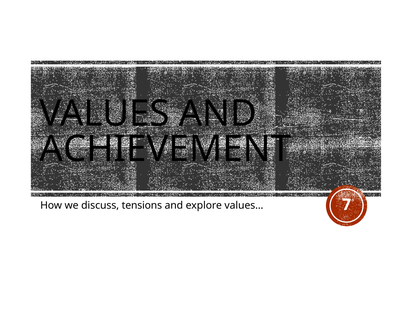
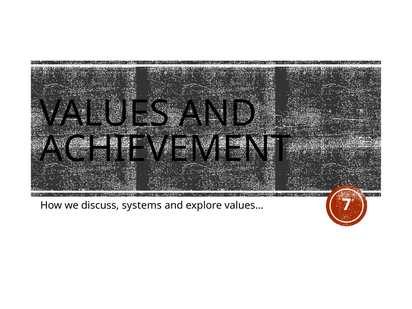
tensions: tensions -> systems
